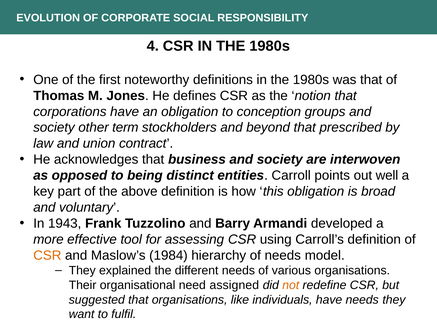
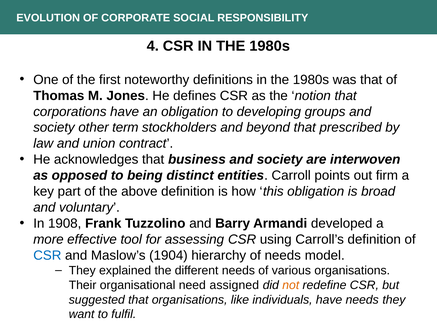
conception: conception -> developing
well: well -> firm
1943: 1943 -> 1908
CSR at (47, 256) colour: orange -> blue
1984: 1984 -> 1904
